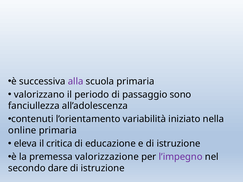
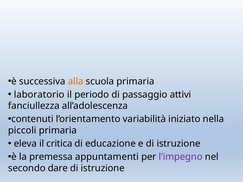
alla colour: purple -> orange
valorizzano: valorizzano -> laboratorio
sono: sono -> attivi
online: online -> piccoli
valorizzazione: valorizzazione -> appuntamenti
